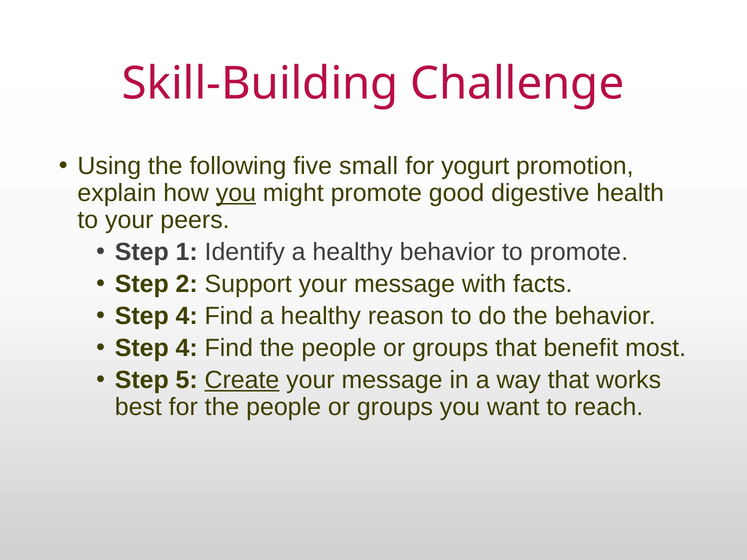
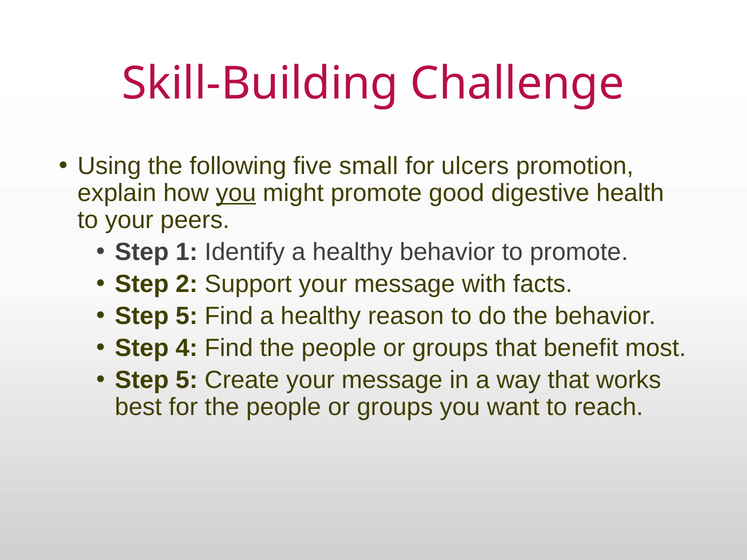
yogurt: yogurt -> ulcers
4 at (187, 316): 4 -> 5
Create underline: present -> none
